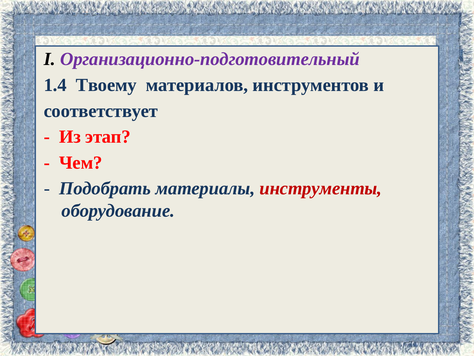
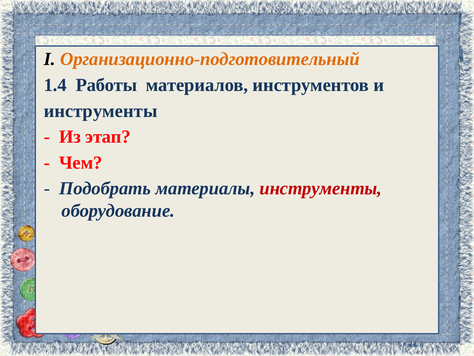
Организационно-подготовительный colour: purple -> orange
Твоему: Твоему -> Работы
соответствует at (101, 111): соответствует -> инструменты
